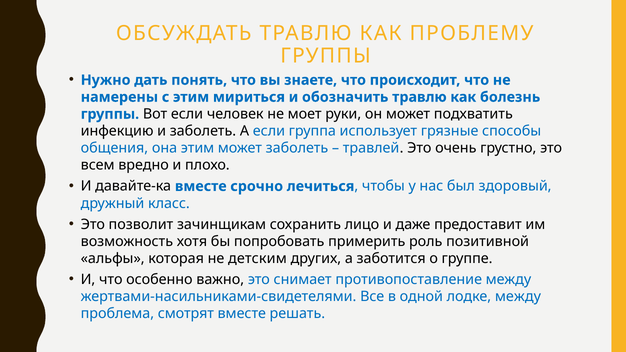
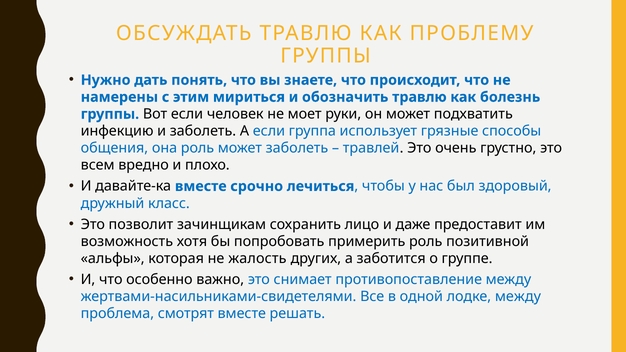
она этим: этим -> роль
детским: детским -> жалость
